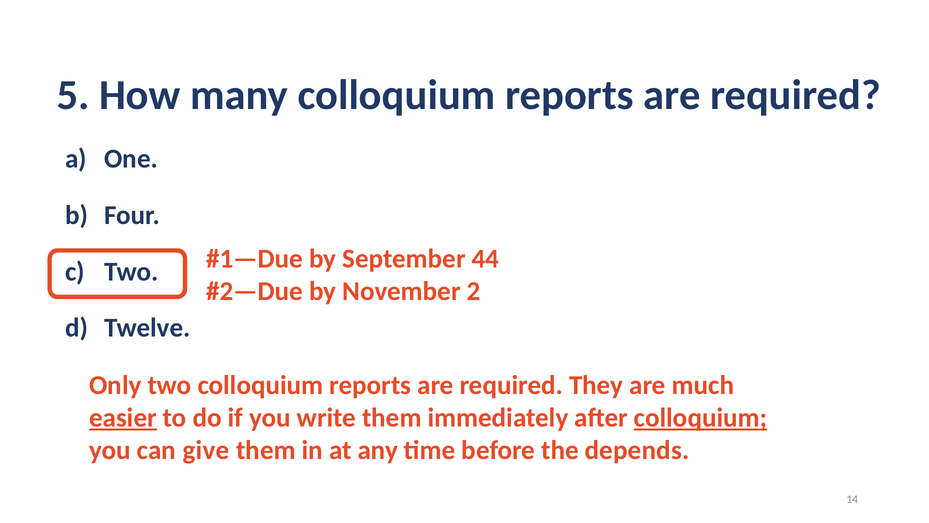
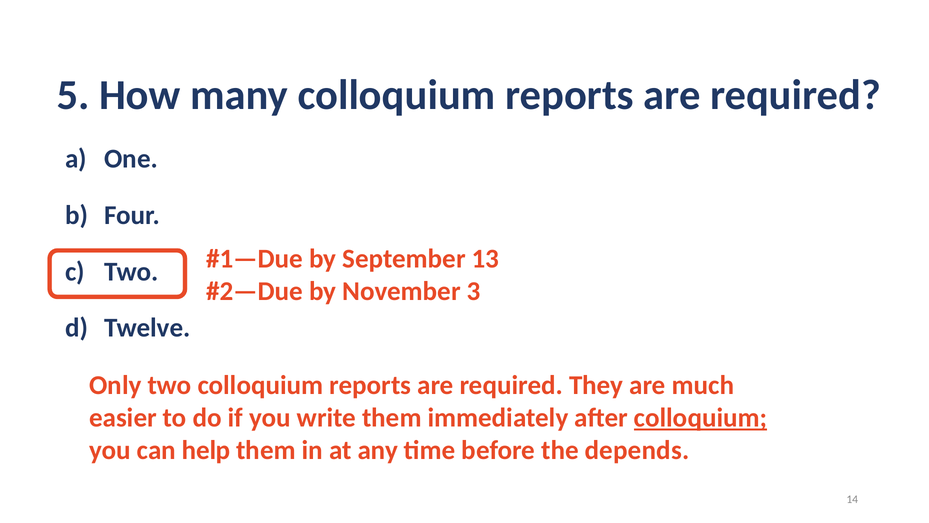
44: 44 -> 13
2: 2 -> 3
easier underline: present -> none
give: give -> help
